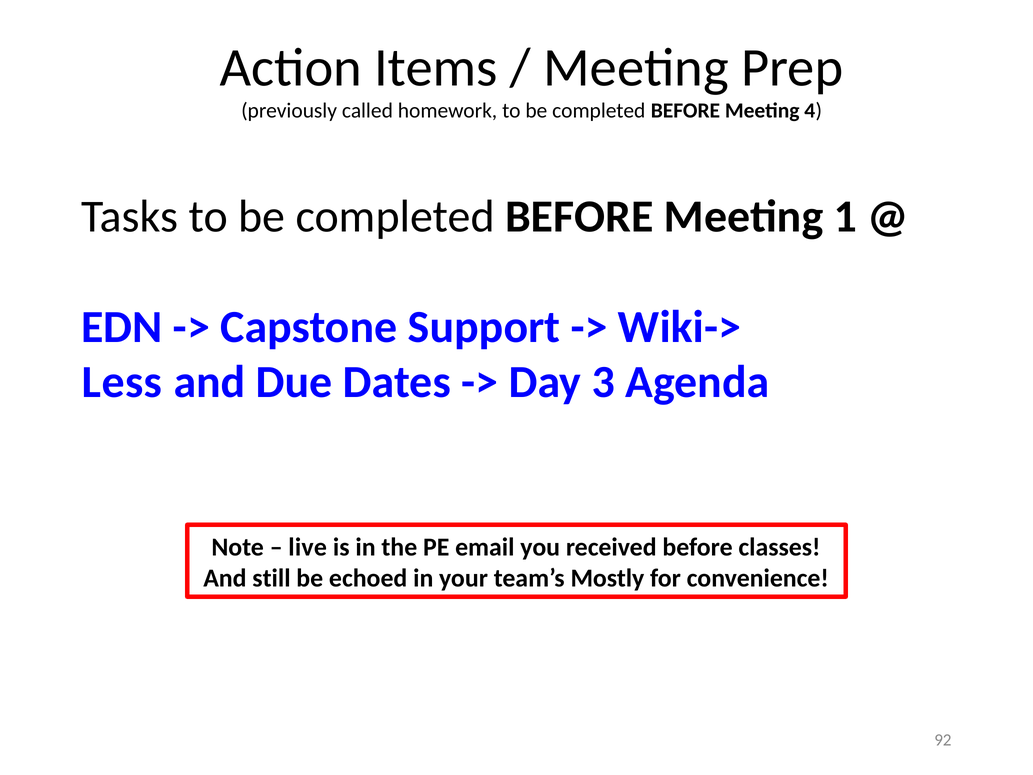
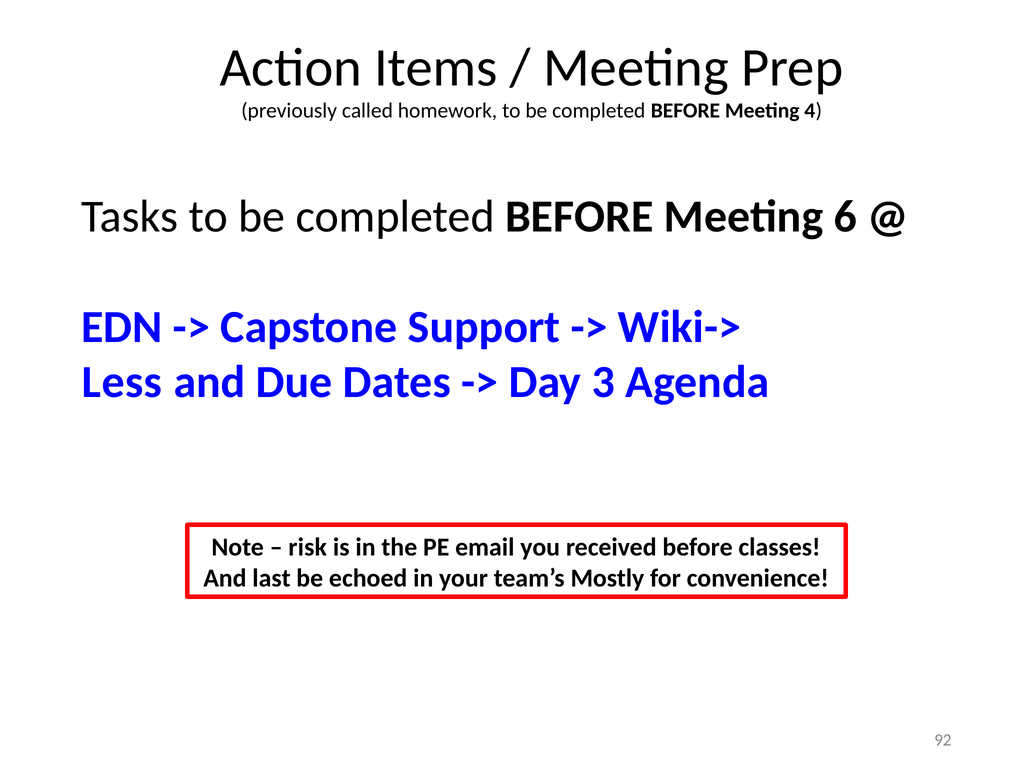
1: 1 -> 6
live: live -> risk
still: still -> last
